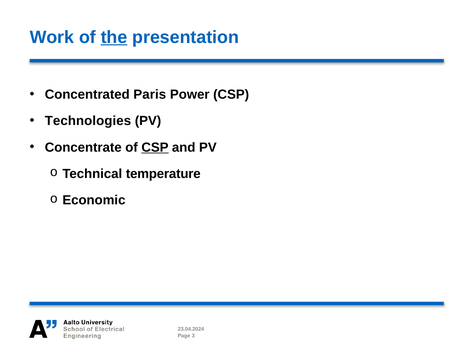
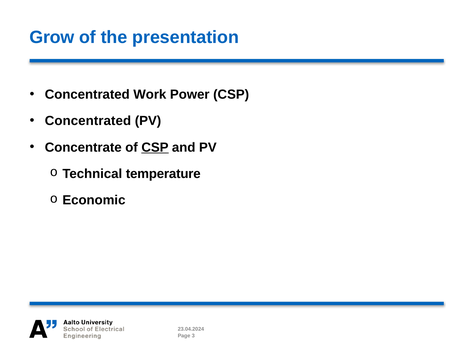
Work: Work -> Grow
the underline: present -> none
Paris: Paris -> Work
Technologies at (88, 121): Technologies -> Concentrated
